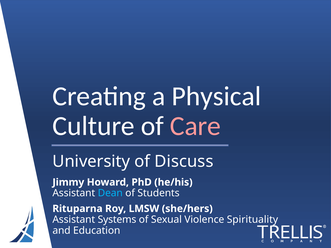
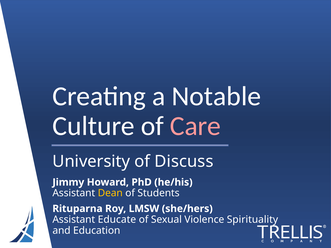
Physical: Physical -> Notable
Dean colour: light blue -> yellow
Systems: Systems -> Educate
